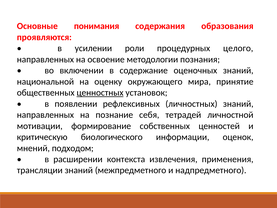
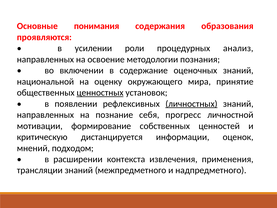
целого: целого -> анализ
личностных underline: none -> present
тетрадей: тетрадей -> прогресс
биологического: биологического -> дистанцируется
